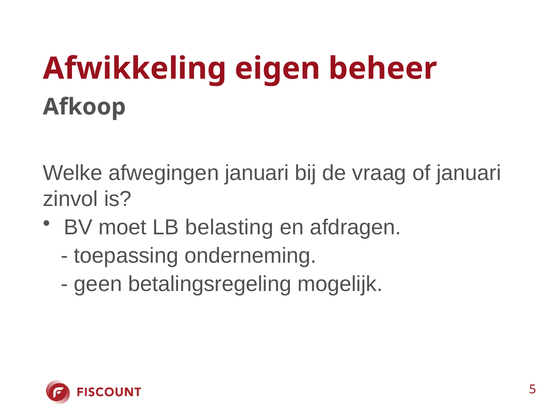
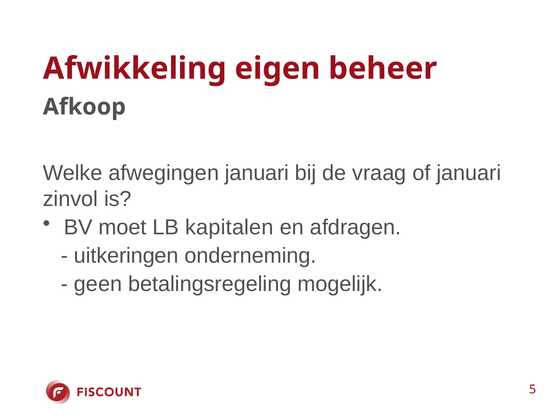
belasting: belasting -> kapitalen
toepassing: toepassing -> uitkeringen
